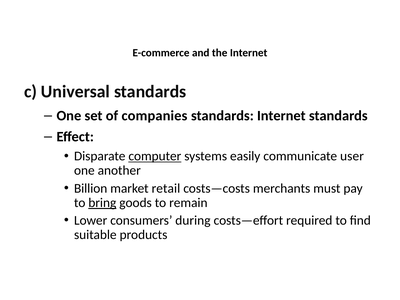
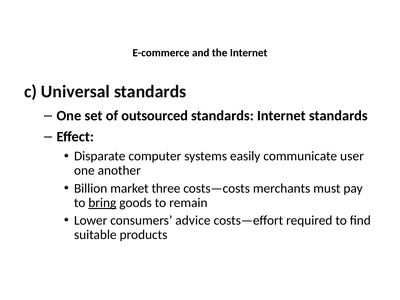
companies: companies -> outsourced
computer underline: present -> none
retail: retail -> three
during: during -> advice
